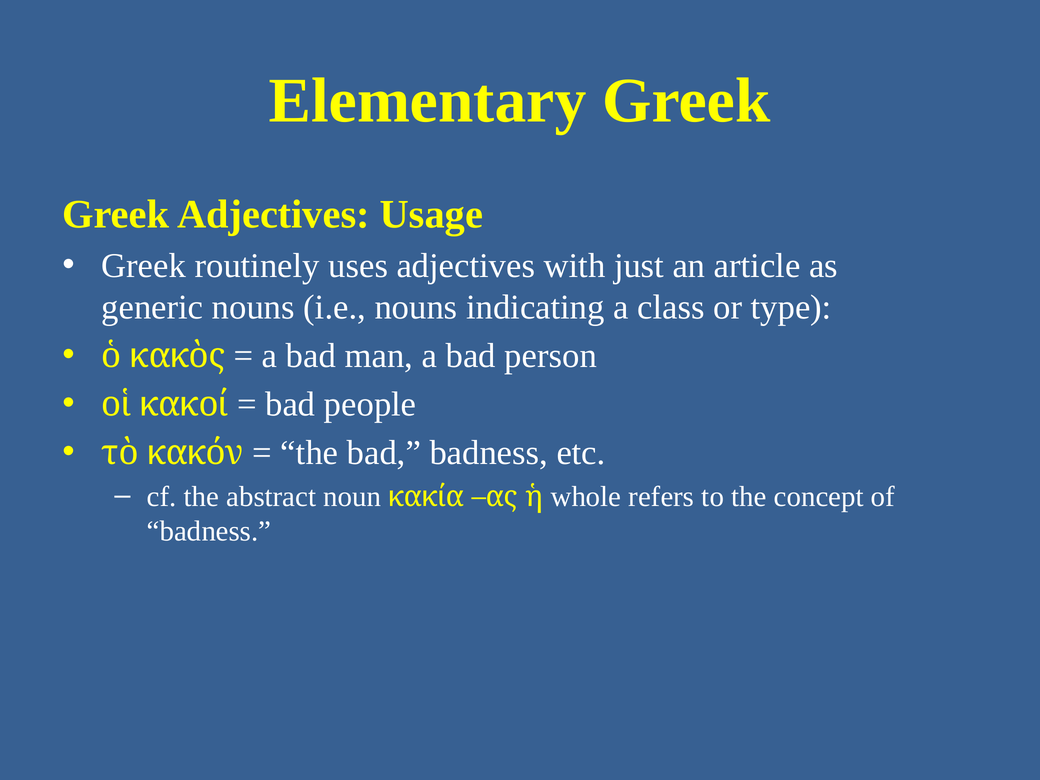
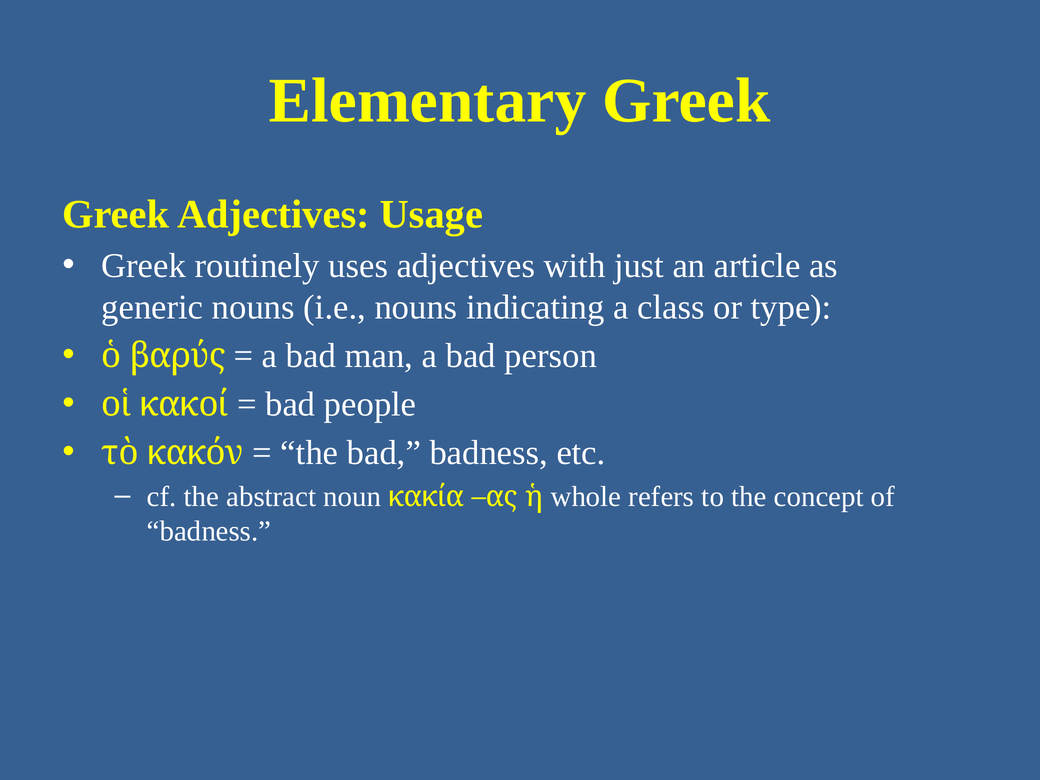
κακὸς: κακὸς -> βαρύς
